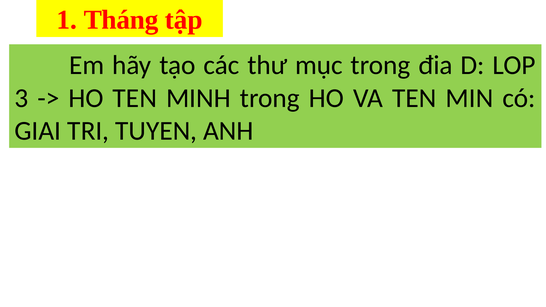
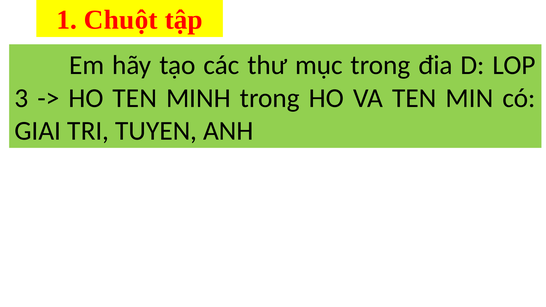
Tháng: Tháng -> Chuột
